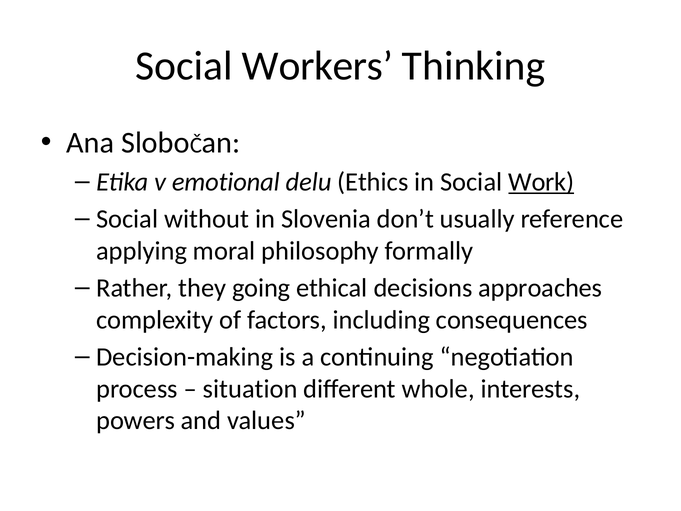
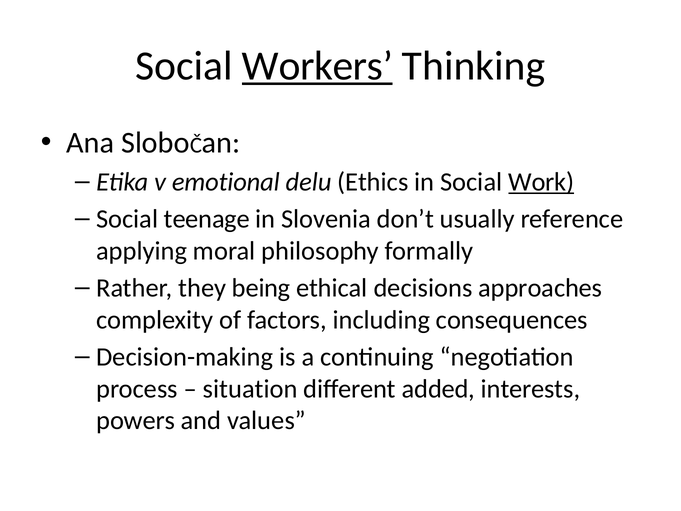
Workers underline: none -> present
without: without -> teenage
going: going -> being
whole: whole -> added
